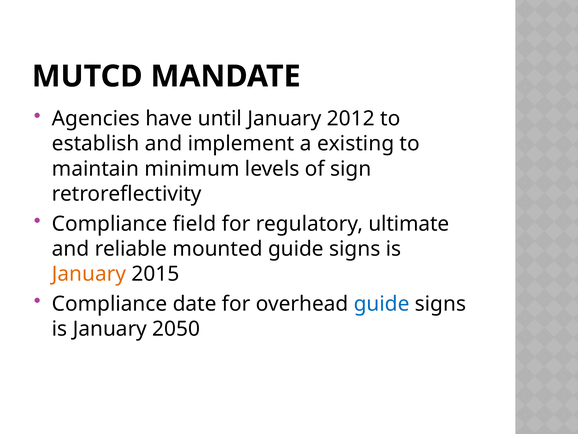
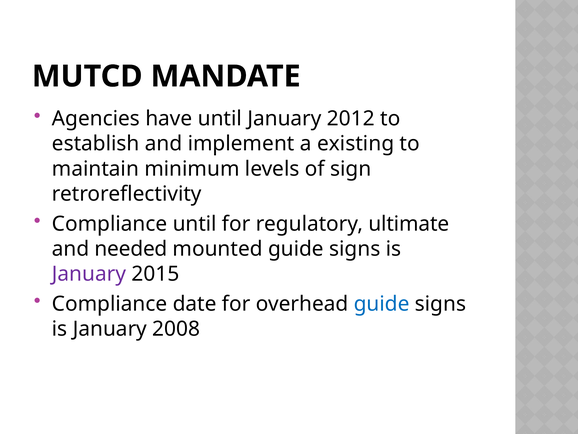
Compliance field: field -> until
reliable: reliable -> needed
January at (89, 274) colour: orange -> purple
2050: 2050 -> 2008
